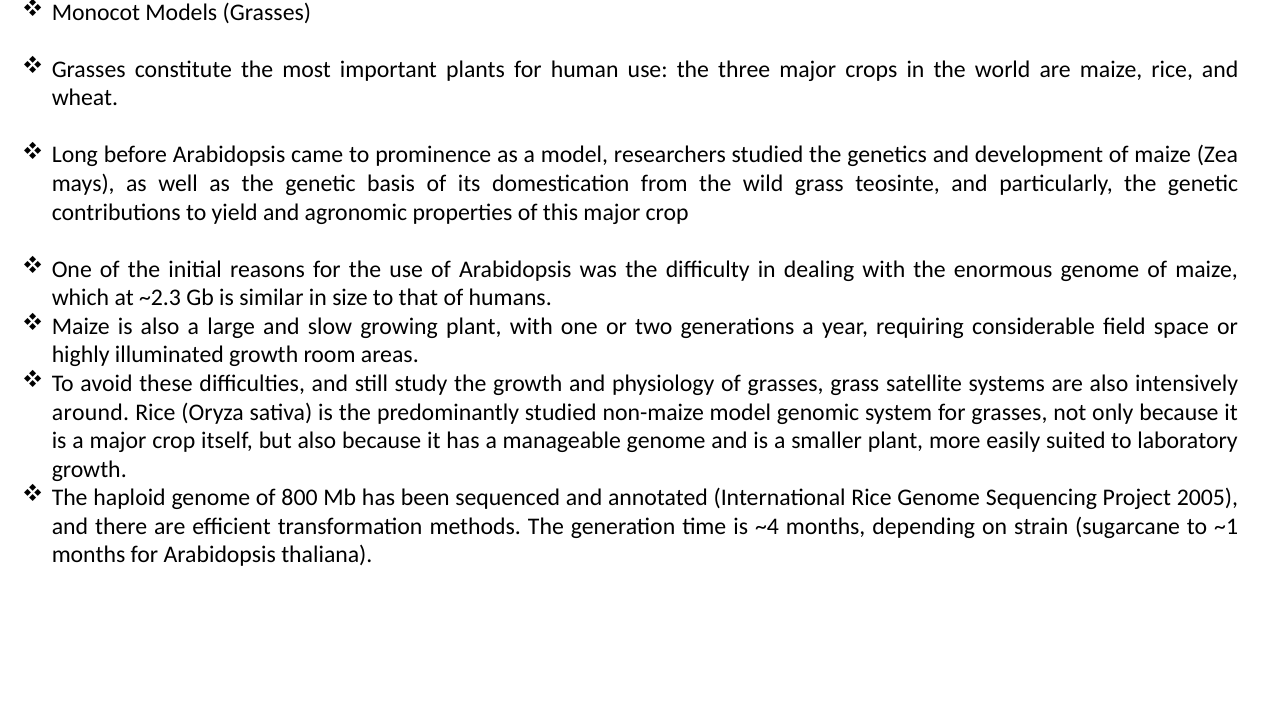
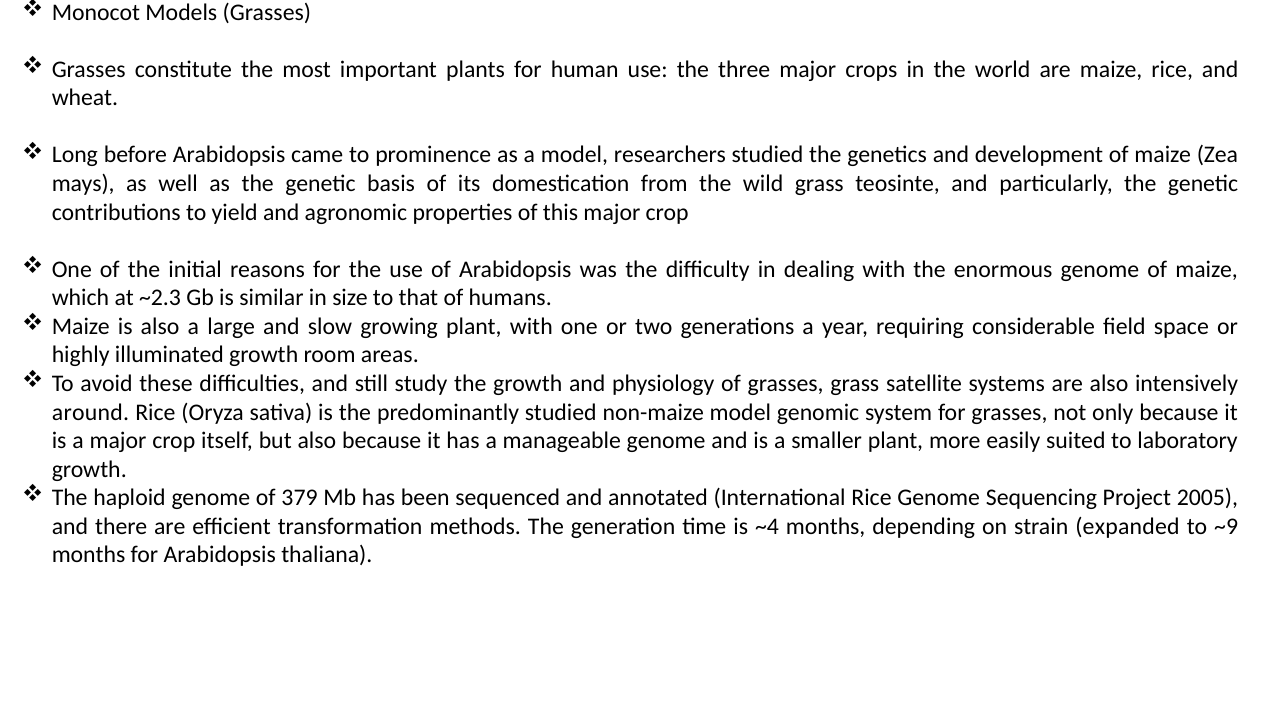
800: 800 -> 379
sugarcane: sugarcane -> expanded
~1: ~1 -> ~9
